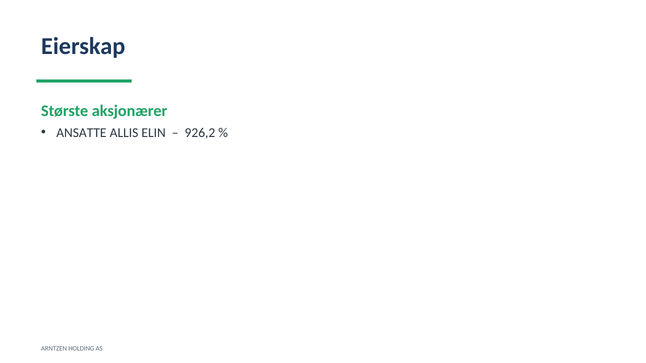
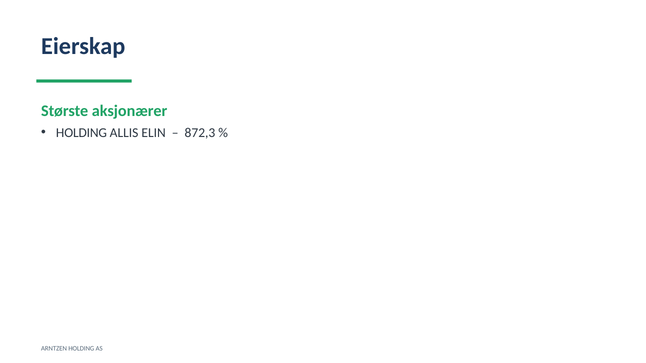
ANSATTE at (81, 133): ANSATTE -> HOLDING
926,2: 926,2 -> 872,3
